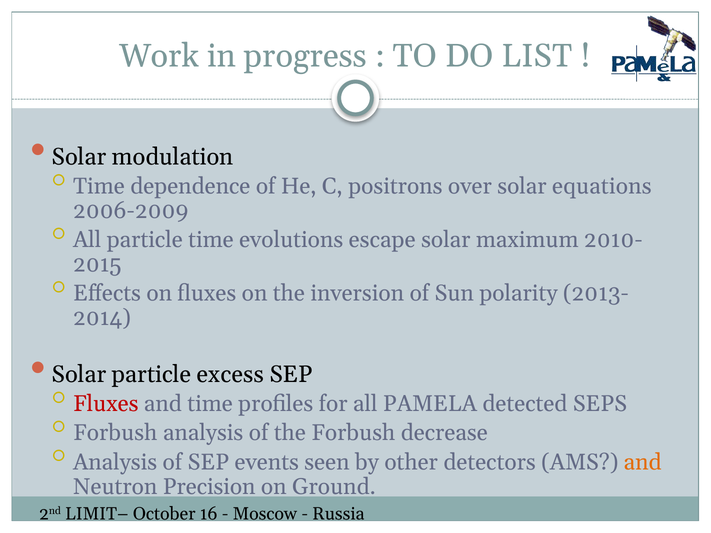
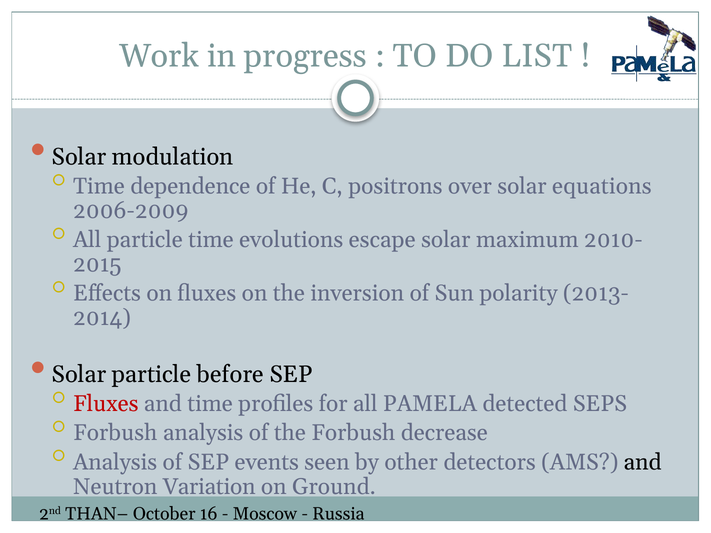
excess: excess -> before
and at (643, 462) colour: orange -> black
Precision: Precision -> Variation
LIMIT–: LIMIT– -> THAN–
